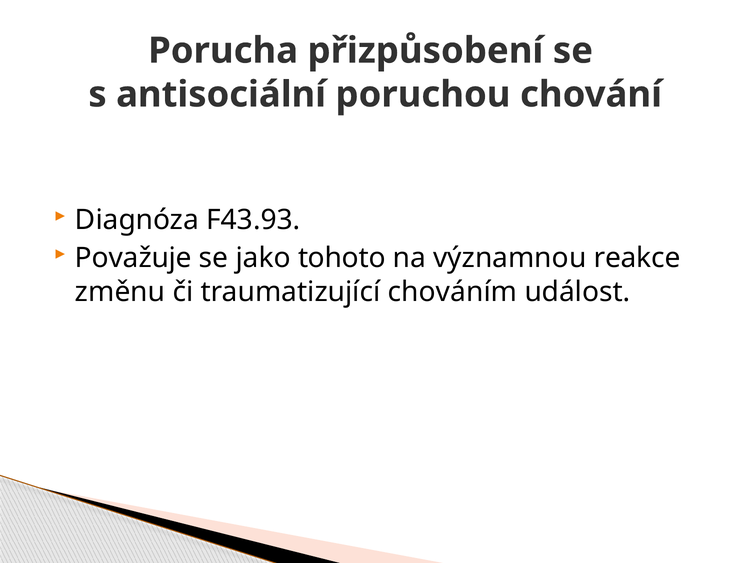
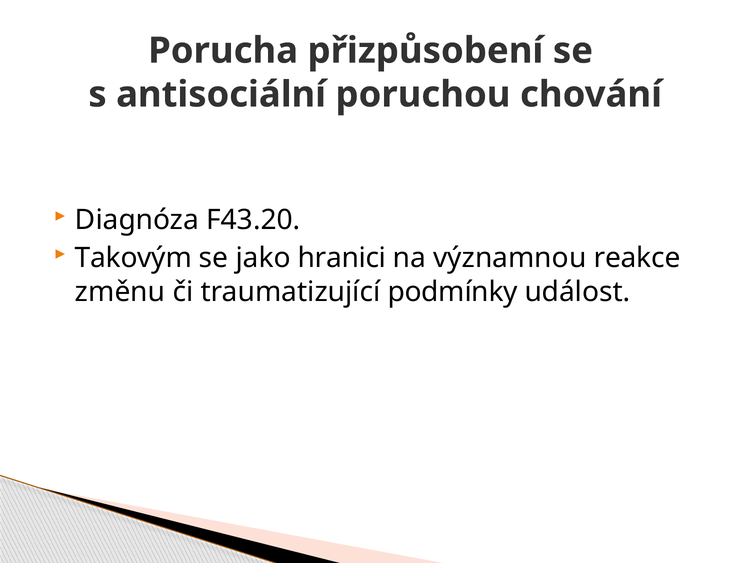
F43.93: F43.93 -> F43.20
Považuje: Považuje -> Takovým
tohoto: tohoto -> hranici
chováním: chováním -> podmínky
